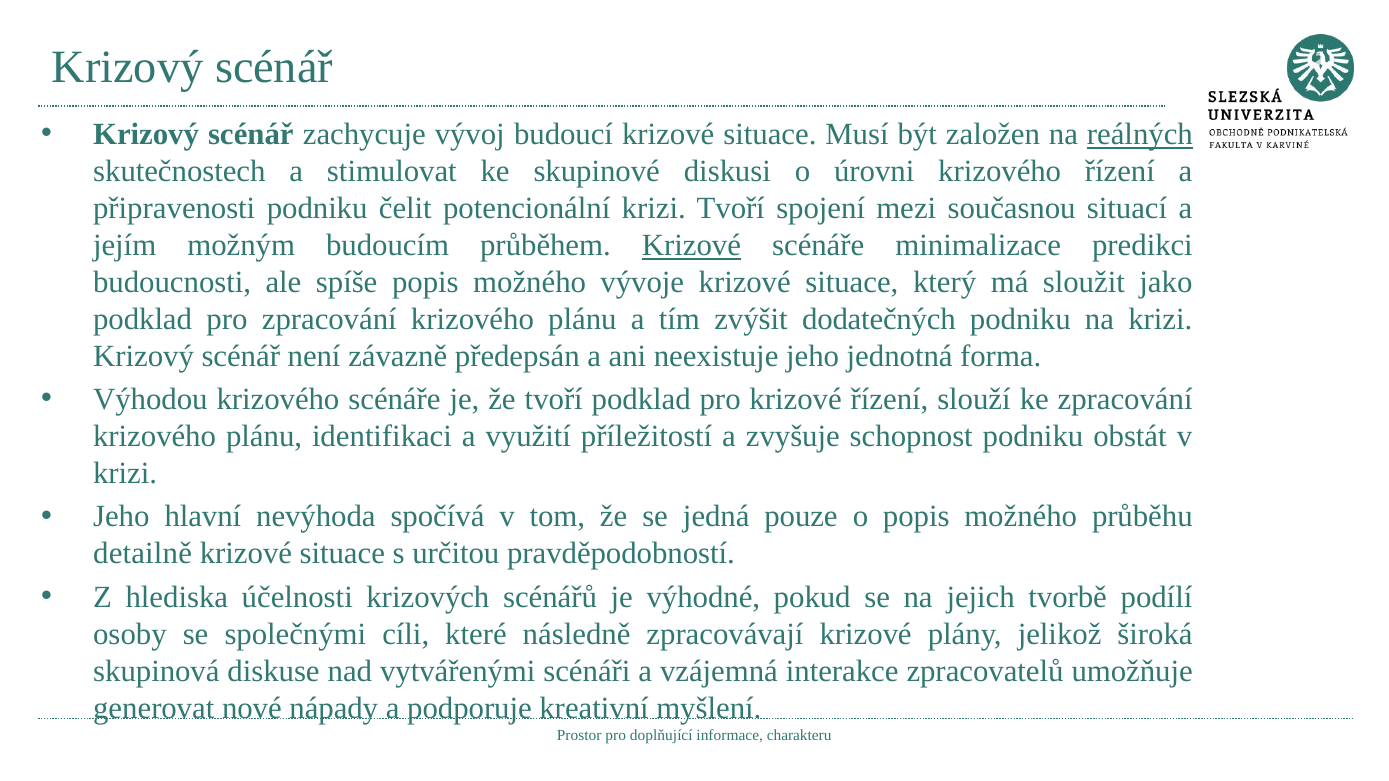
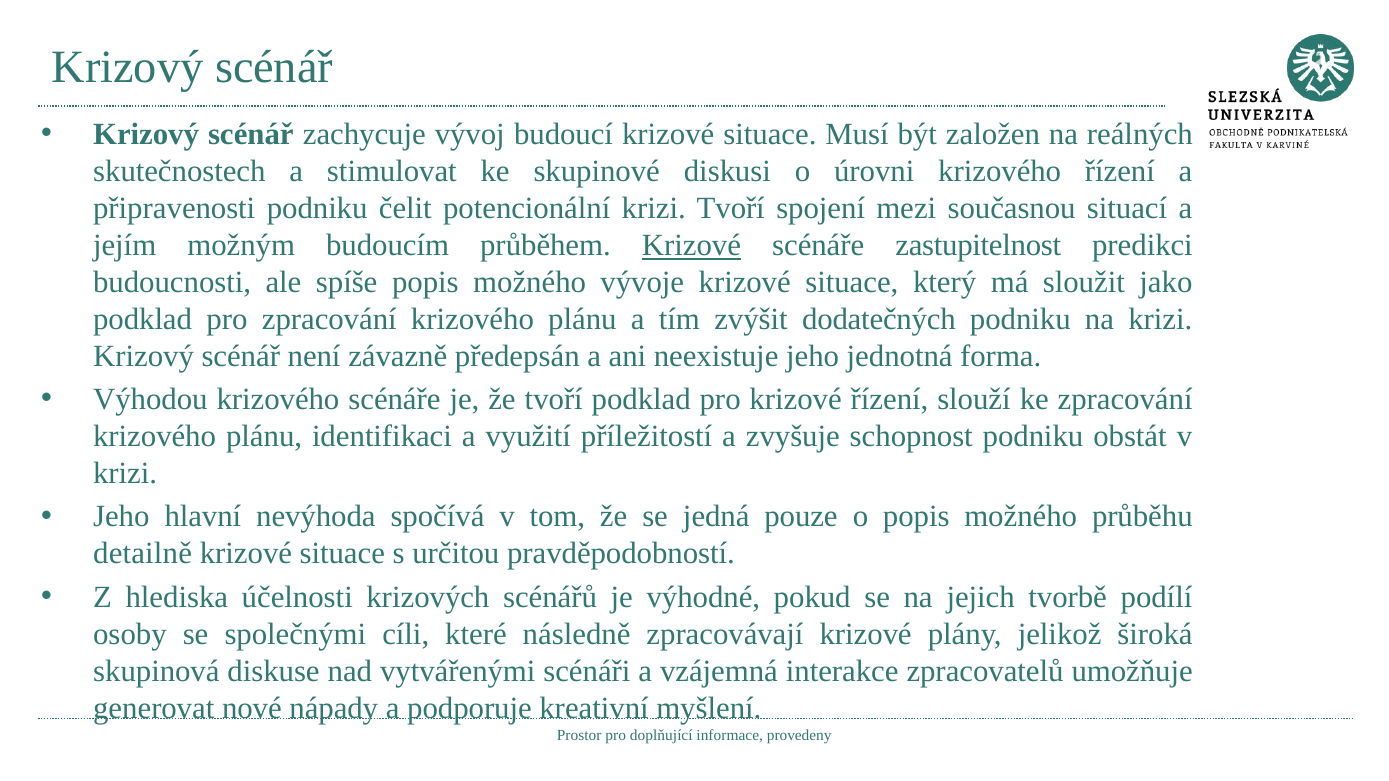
reálných underline: present -> none
minimalizace: minimalizace -> zastupitelnost
charakteru: charakteru -> provedeny
